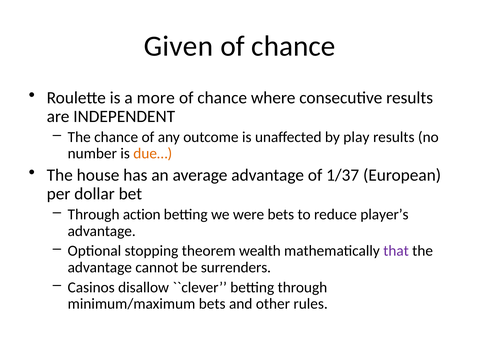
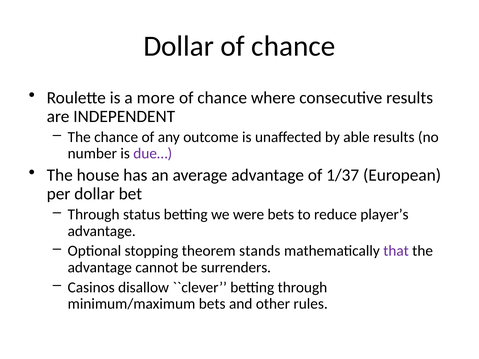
Given at (178, 46): Given -> Dollar
play: play -> able
due… colour: orange -> purple
action: action -> status
wealth: wealth -> stands
